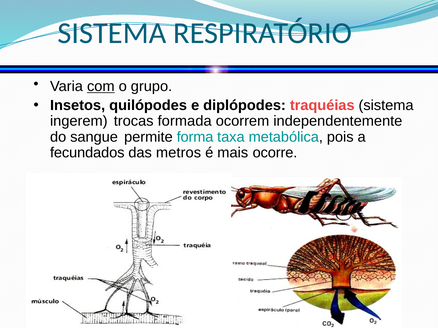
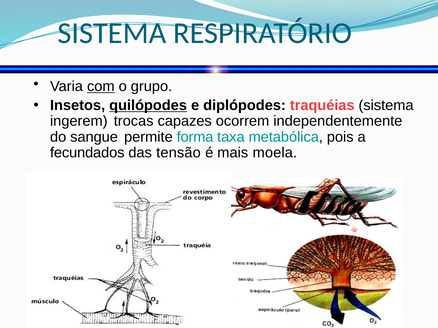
quilópodes underline: none -> present
formada: formada -> capazes
metros: metros -> tensão
ocorre: ocorre -> moela
